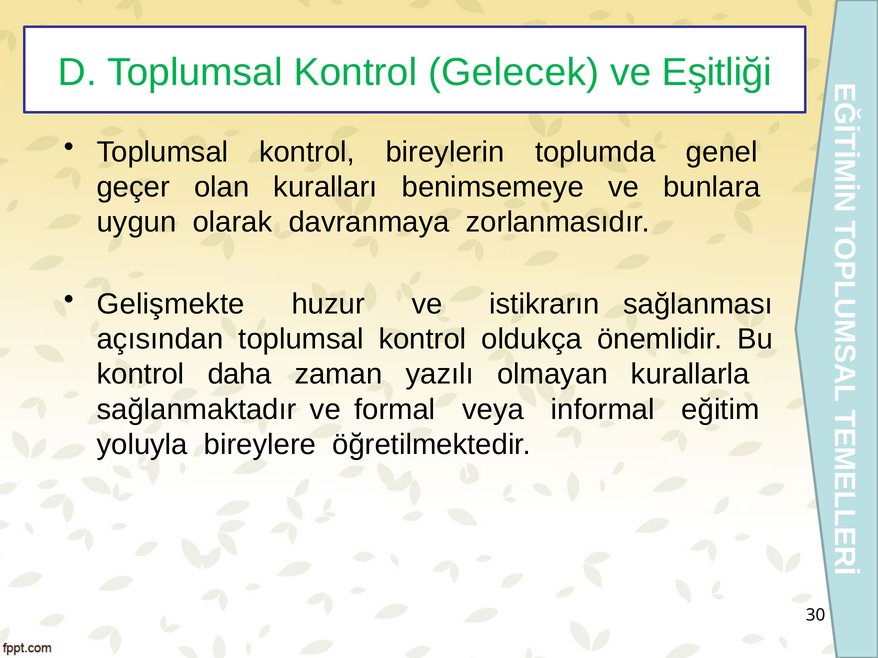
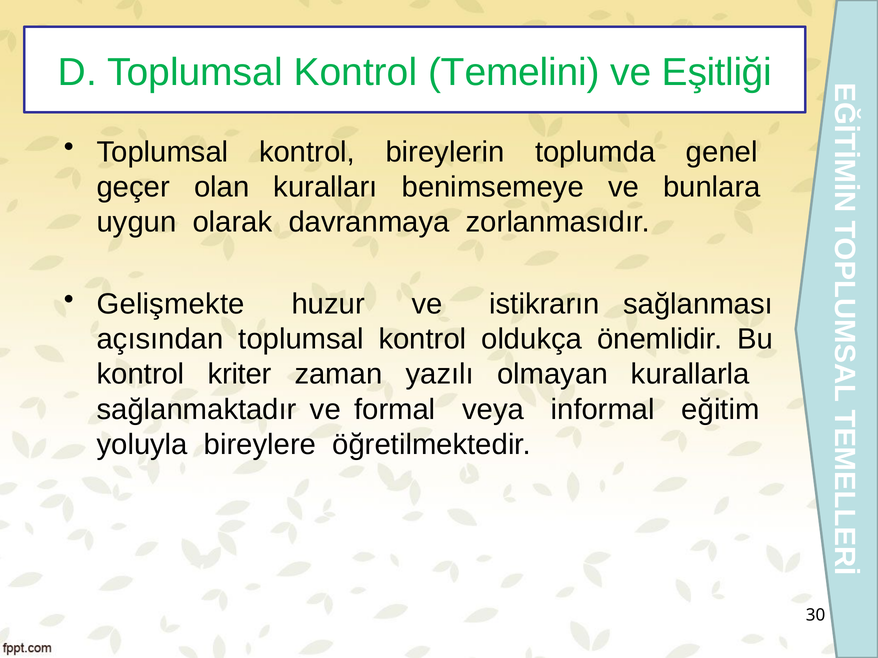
Gelecek: Gelecek -> Temelini
daha: daha -> kriter
